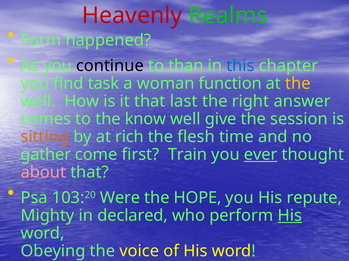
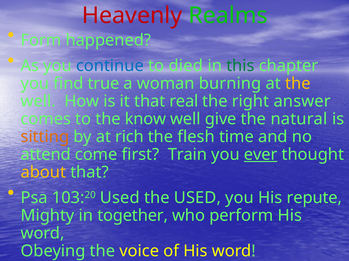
continue colour: black -> blue
than: than -> died
this colour: blue -> green
task: task -> true
function: function -> burning
last: last -> real
session: session -> natural
gather: gather -> attend
about colour: pink -> yellow
103:20 Were: Were -> Used
the HOPE: HOPE -> USED
declared: declared -> together
His at (290, 216) underline: present -> none
